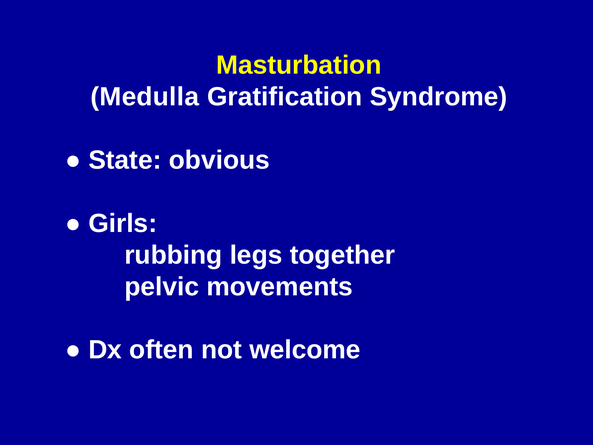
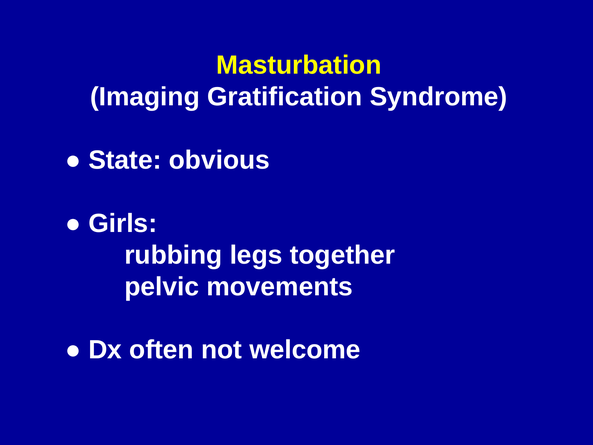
Medulla: Medulla -> Imaging
